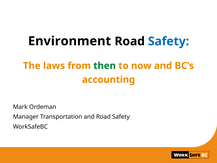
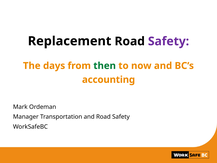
Environment: Environment -> Replacement
Safety at (169, 41) colour: blue -> purple
laws: laws -> days
